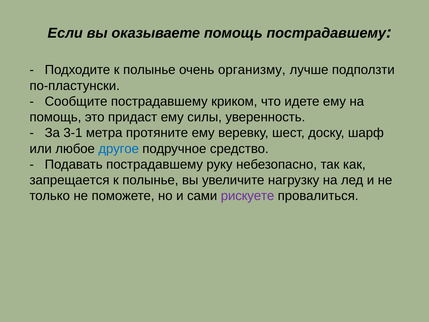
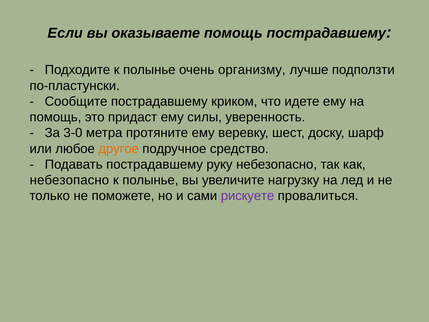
3-1: 3-1 -> 3-0
другое colour: blue -> orange
запрещается at (69, 180): запрещается -> небезопасно
